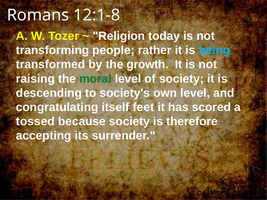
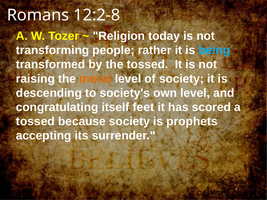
12:1-8: 12:1-8 -> 12:2-8
the growth: growth -> tossed
moral colour: green -> orange
therefore: therefore -> prophets
